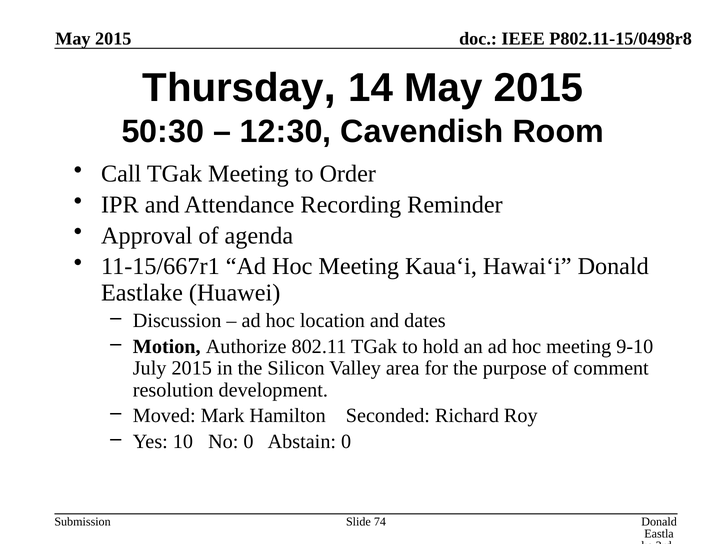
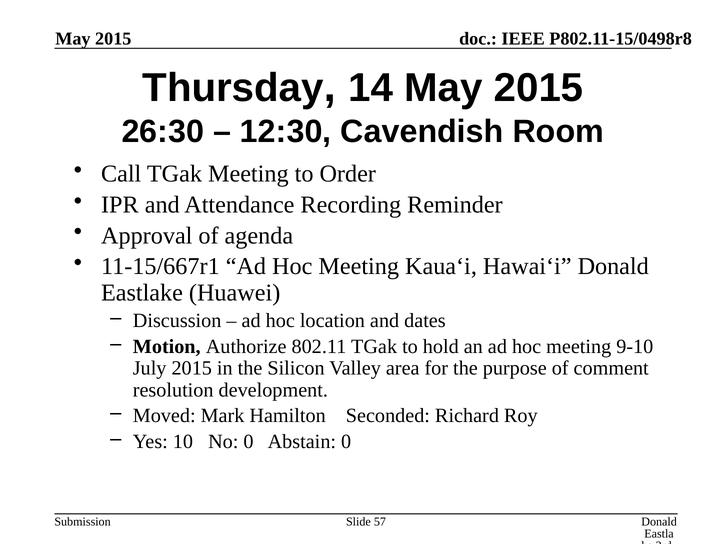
50:30: 50:30 -> 26:30
74: 74 -> 57
